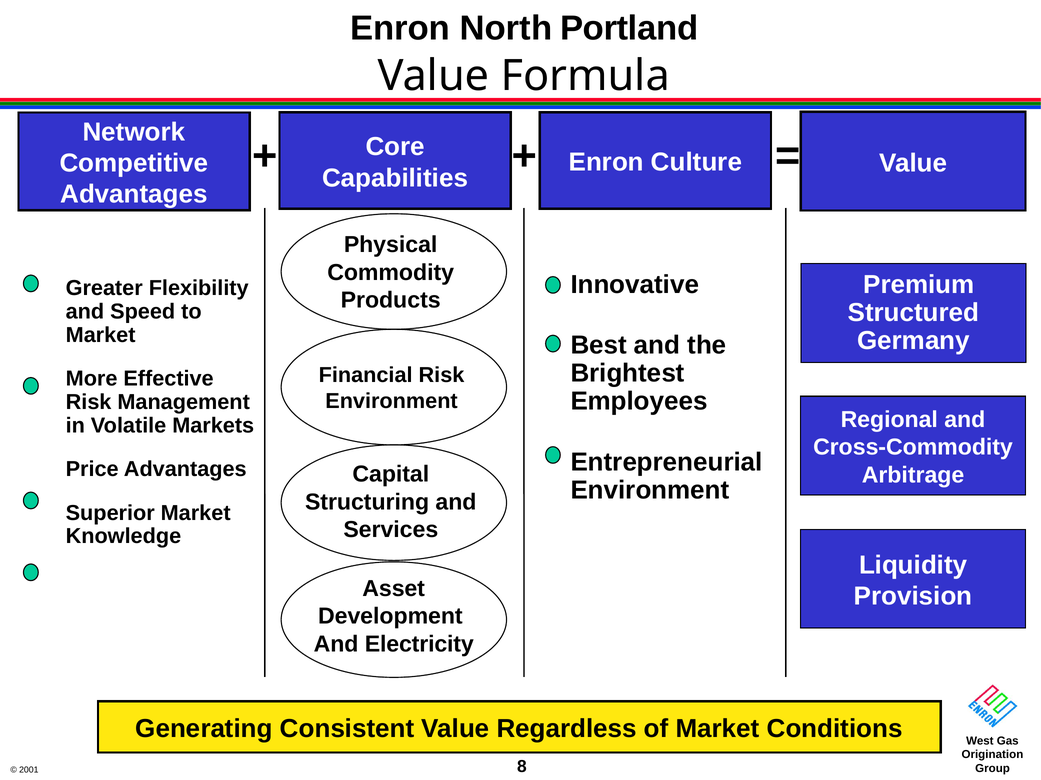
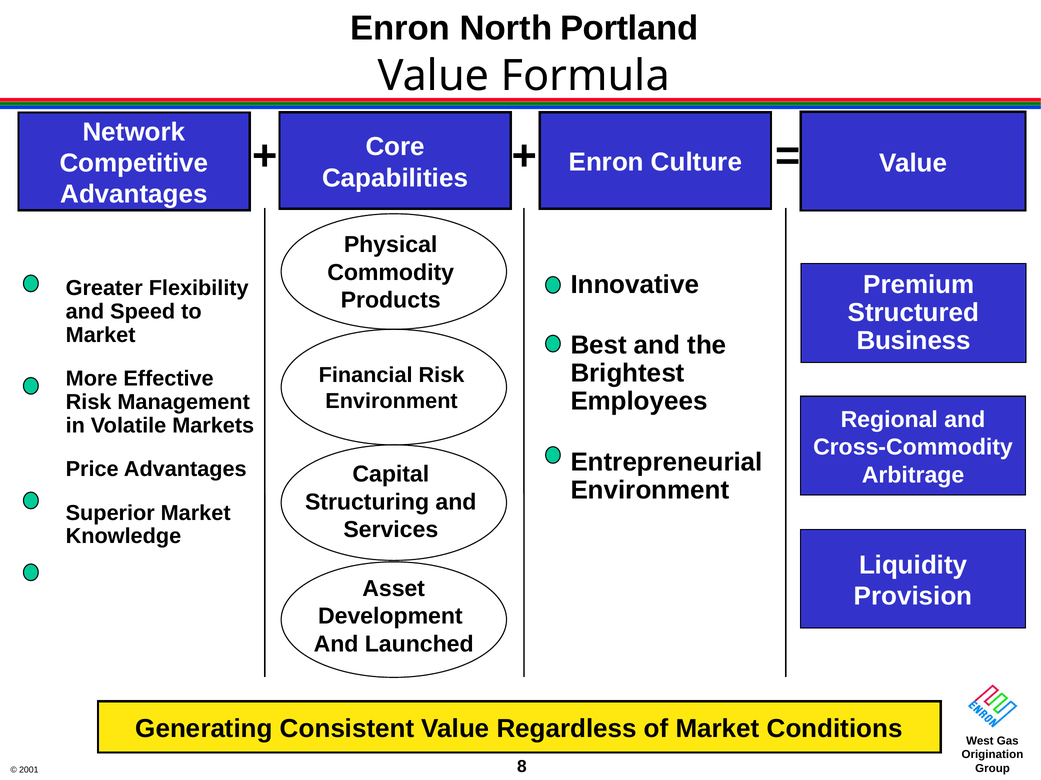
Germany: Germany -> Business
Electricity: Electricity -> Launched
